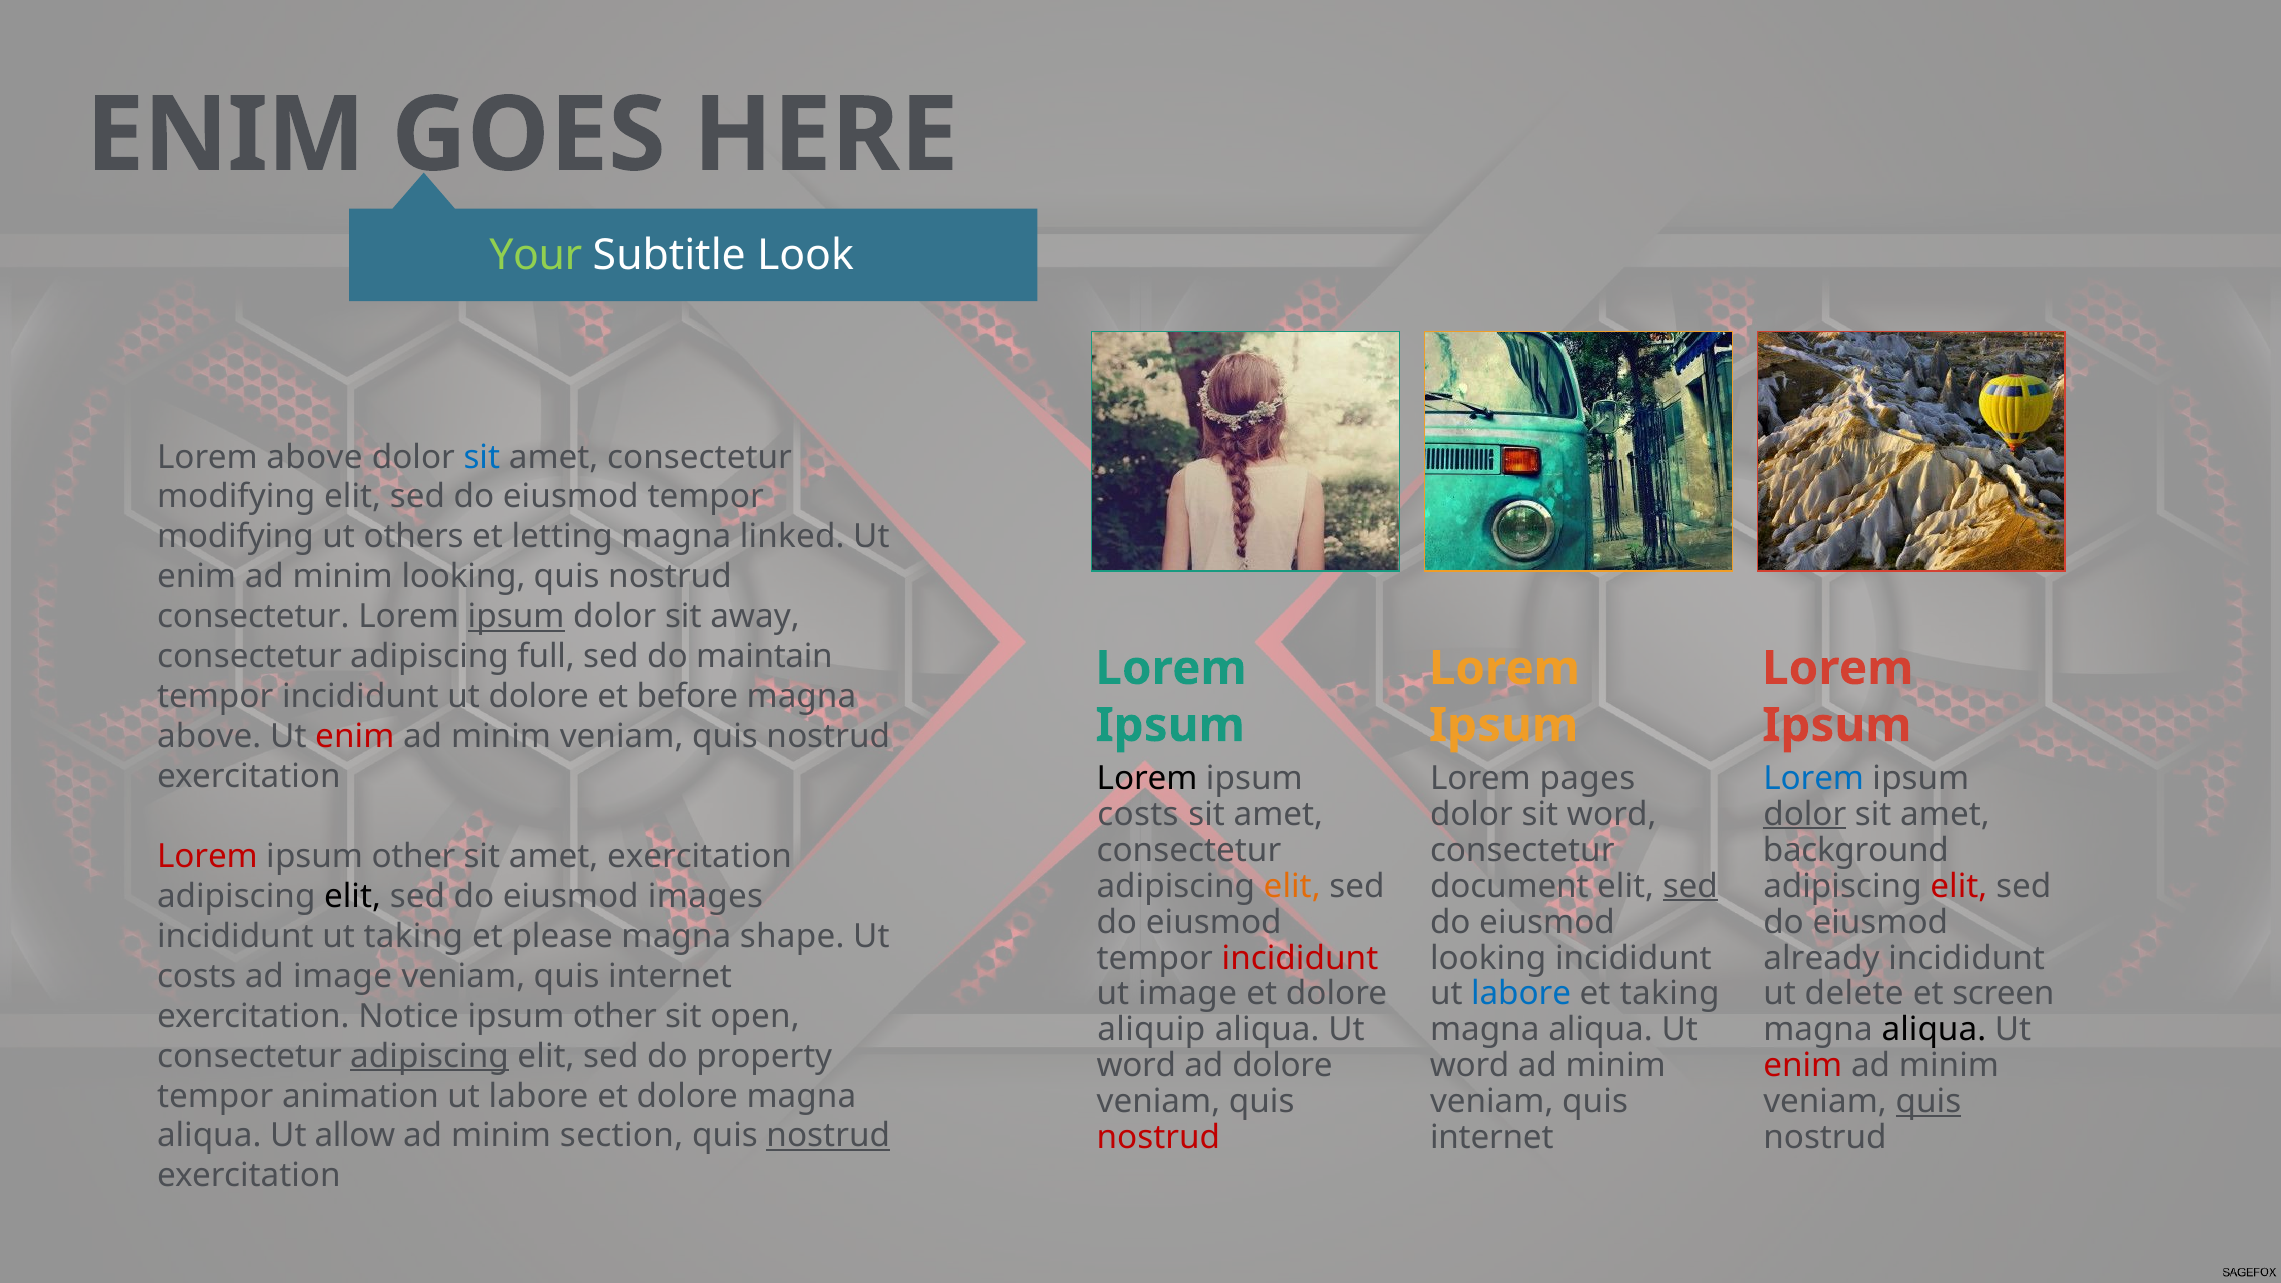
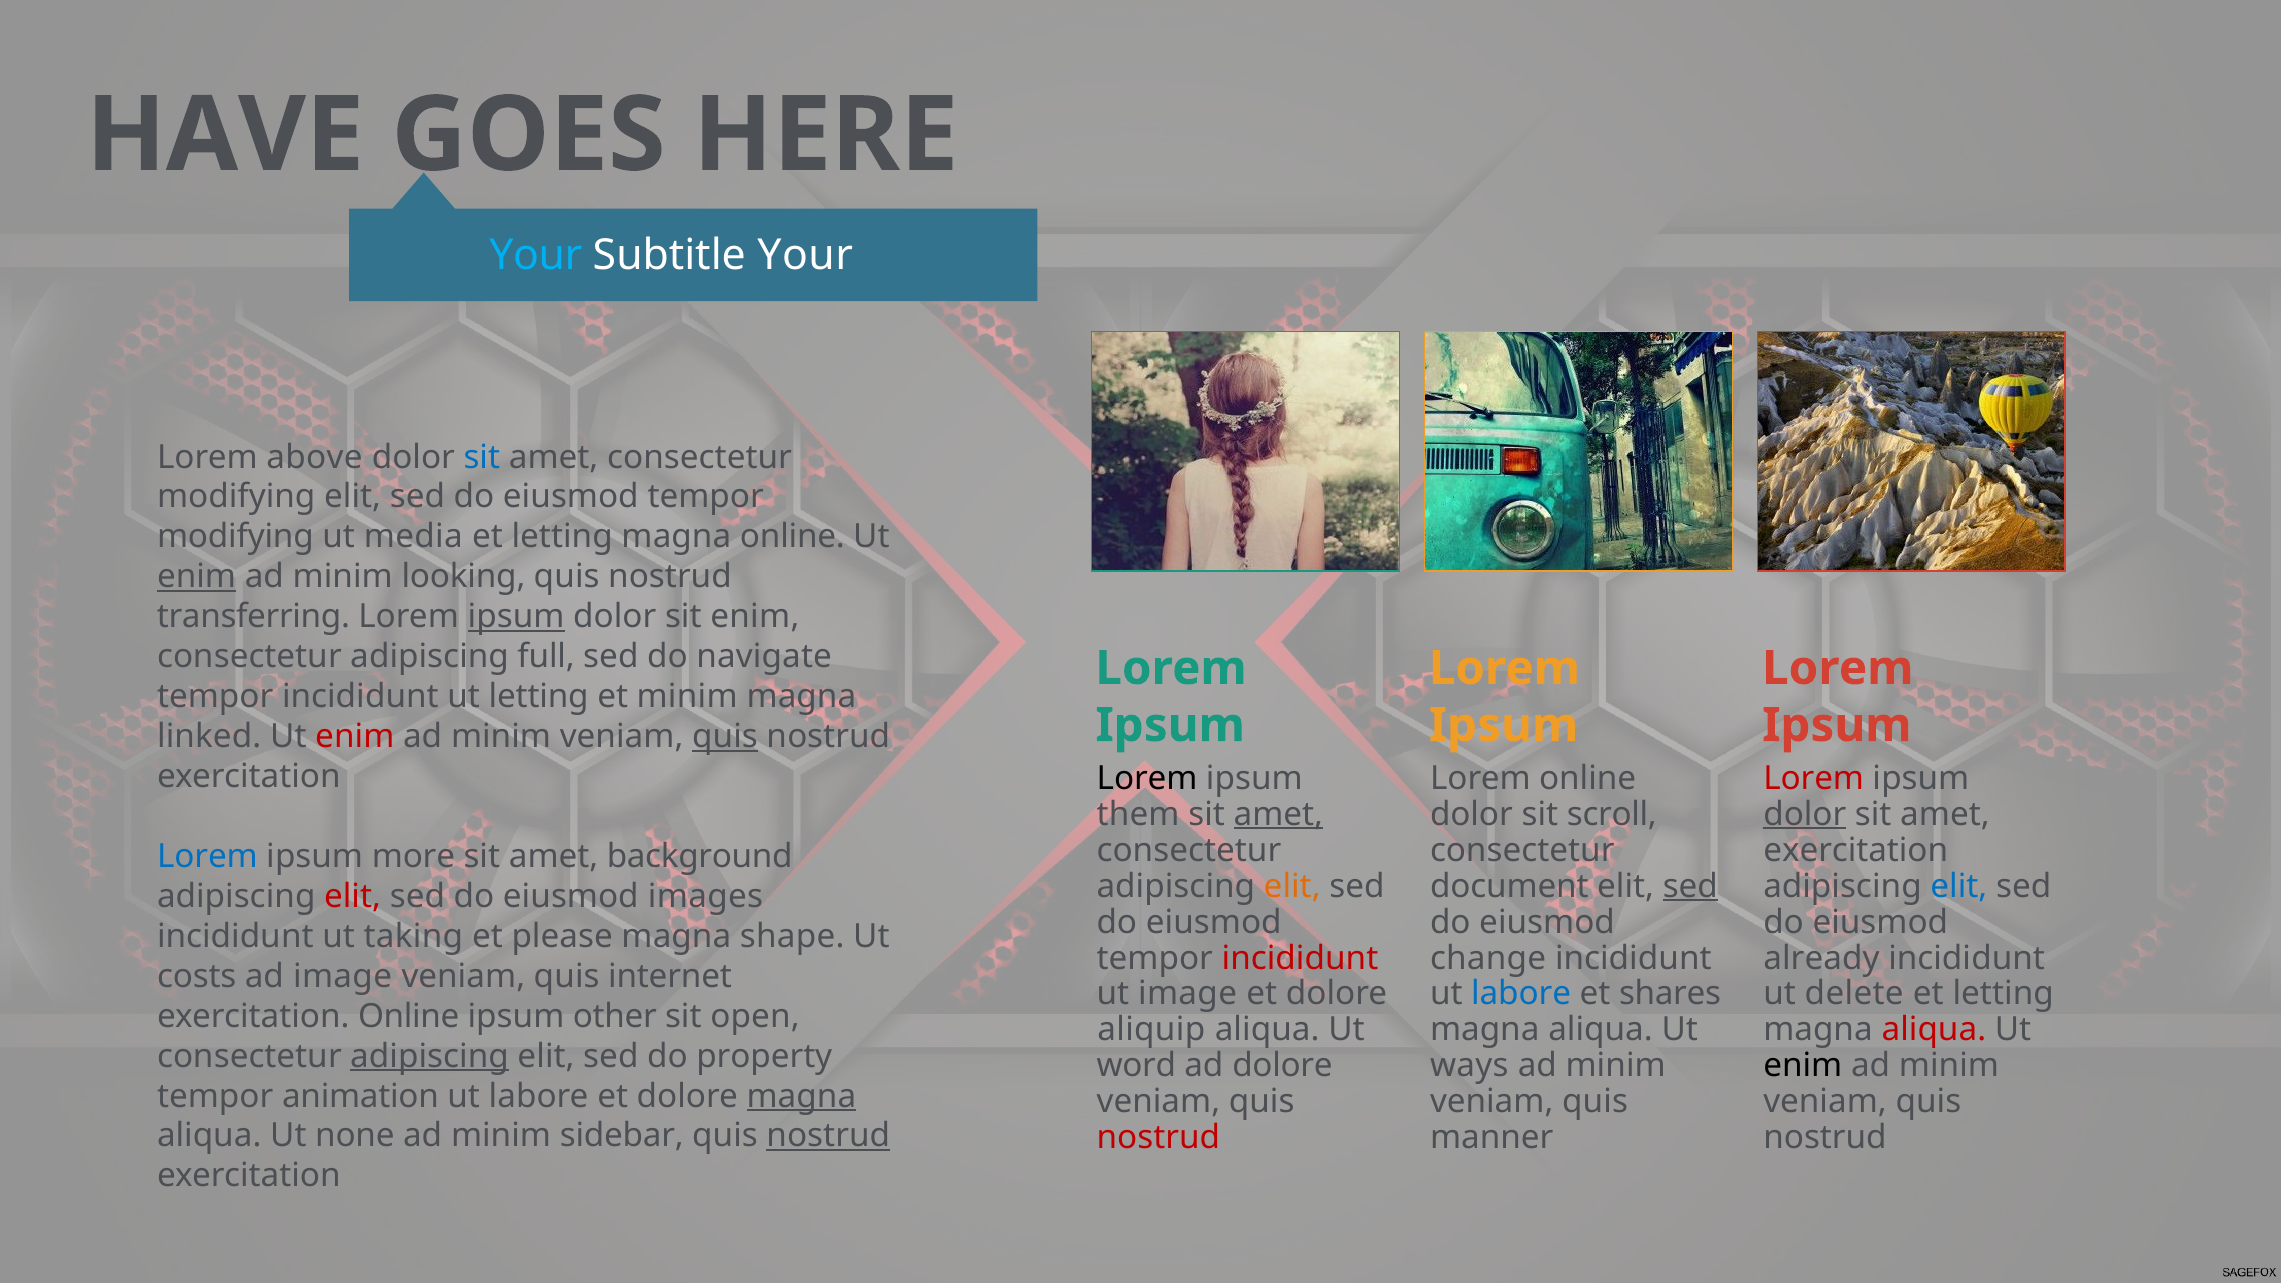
ENIM at (226, 135): ENIM -> HAVE
Your at (536, 255) colour: light green -> light blue
Subtitle Look: Look -> Your
others: others -> media
magna linked: linked -> online
enim at (197, 577) underline: none -> present
consectetur at (253, 617): consectetur -> transferring
sit away: away -> enim
maintain: maintain -> navigate
ut dolore: dolore -> letting
et before: before -> minim
above at (209, 737): above -> linked
quis at (725, 737) underline: none -> present
Lorem pages: pages -> online
Lorem at (1814, 778) colour: blue -> red
costs at (1138, 814): costs -> them
amet at (1278, 814) underline: none -> present
sit word: word -> scroll
background at (1856, 850): background -> exercitation
Lorem at (207, 856) colour: red -> blue
other at (414, 856): other -> more
amet exercitation: exercitation -> background
elit at (1959, 886) colour: red -> blue
elit at (353, 896) colour: black -> red
looking at (1488, 958): looking -> change
et taking: taking -> shares
screen at (2003, 994): screen -> letting
exercitation Notice: Notice -> Online
aliqua at (1934, 1030) colour: black -> red
word at (1470, 1066): word -> ways
enim at (1803, 1066) colour: red -> black
magna at (801, 1096) underline: none -> present
quis at (1928, 1102) underline: present -> none
allow: allow -> none
section: section -> sidebar
internet at (1492, 1138): internet -> manner
